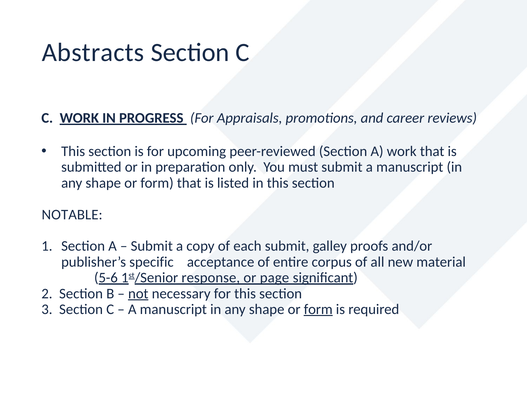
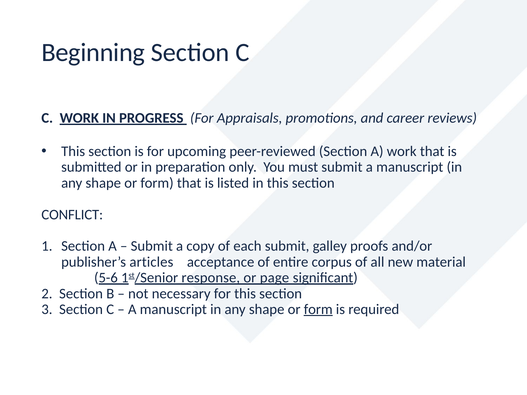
Abstracts: Abstracts -> Beginning
NOTABLE: NOTABLE -> CONFLICT
specific: specific -> articles
not underline: present -> none
